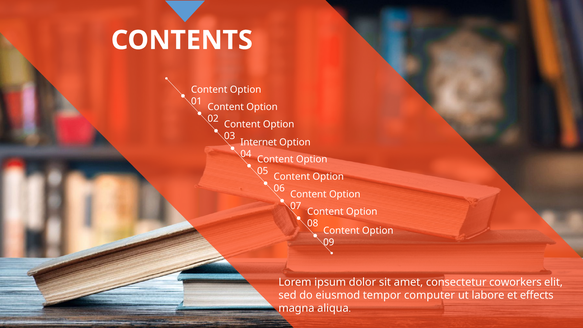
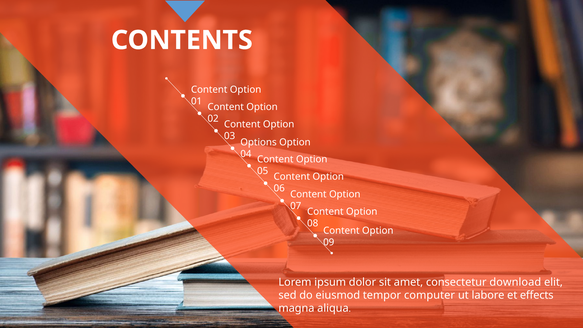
Internet: Internet -> Options
coworkers: coworkers -> download
